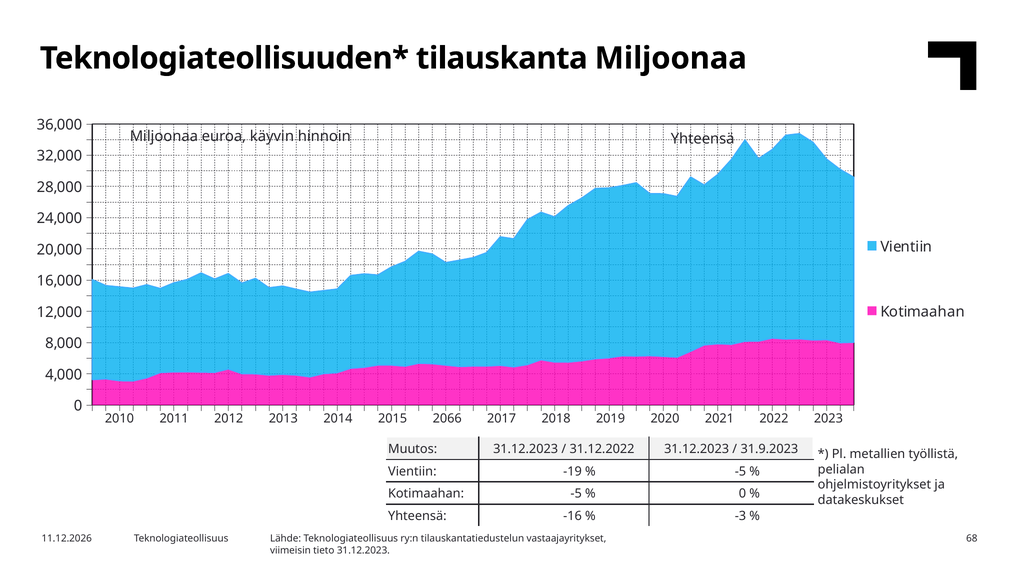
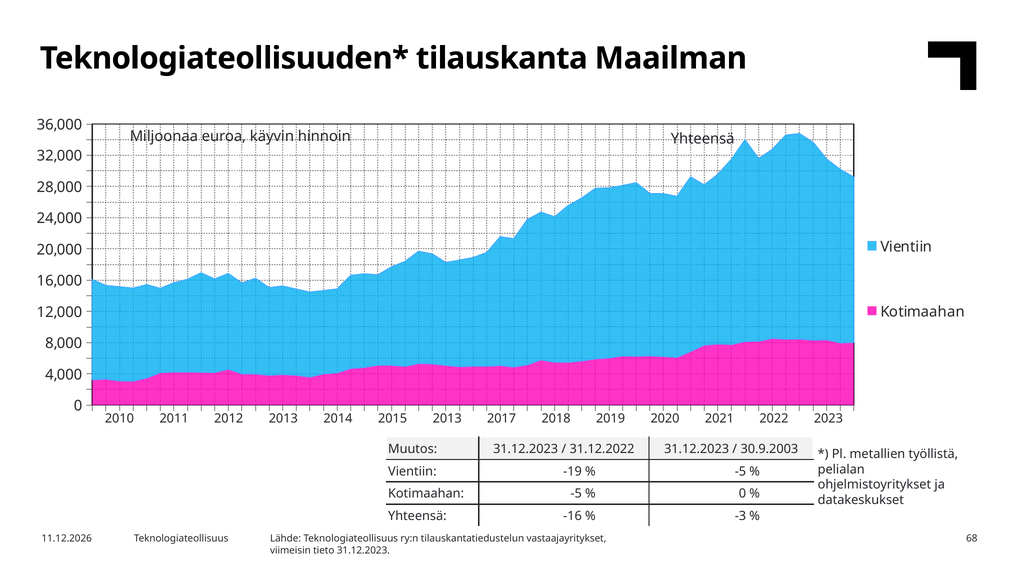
tilauskanta Miljoonaa: Miljoonaa -> Maailman
2015 2066: 2066 -> 2013
31.9.2023: 31.9.2023 -> 30.9.2003
